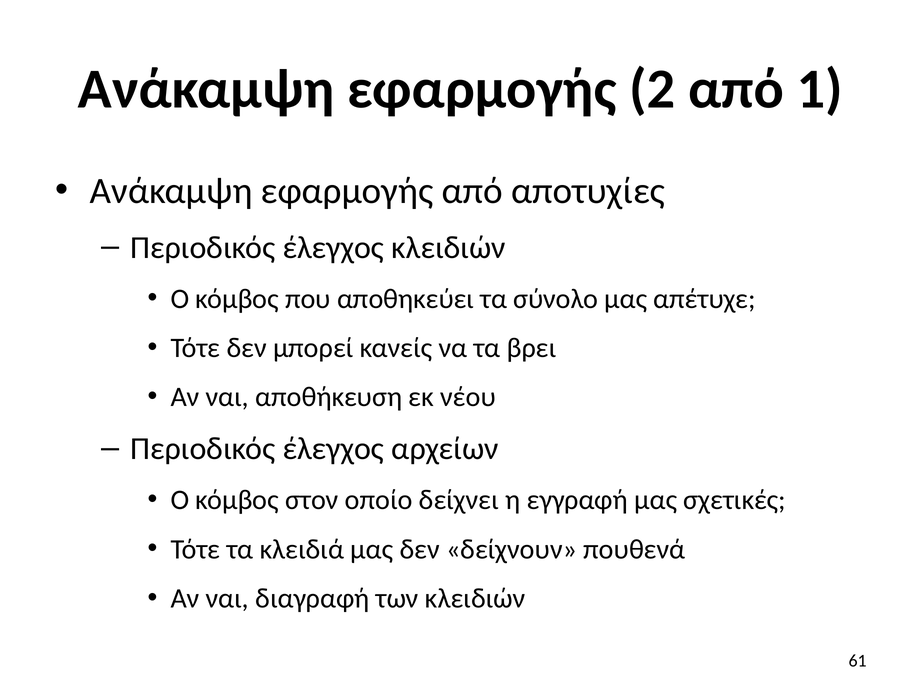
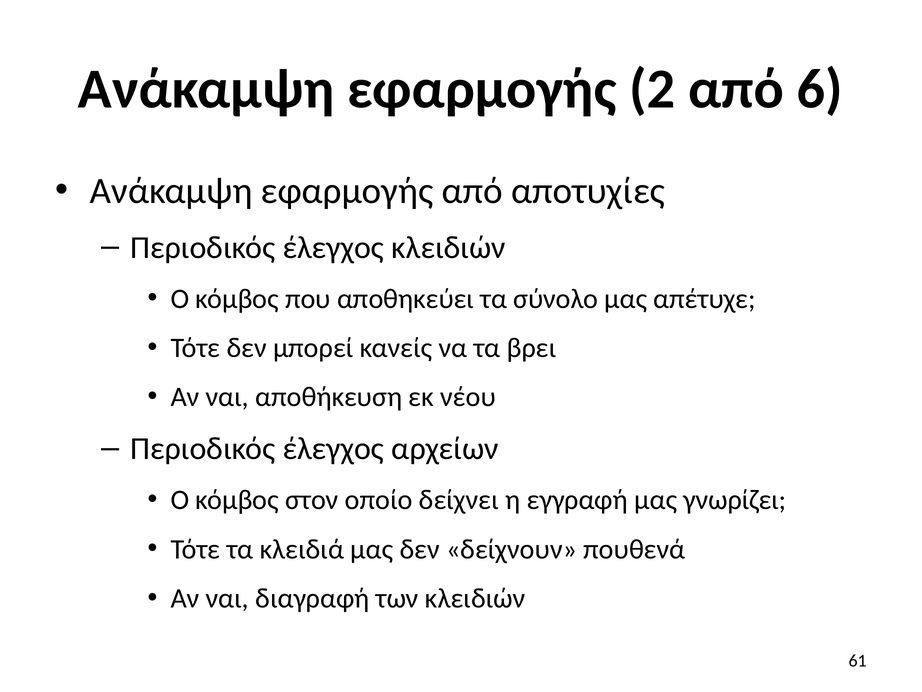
1: 1 -> 6
σχετικές: σχετικές -> γνωρίζει
